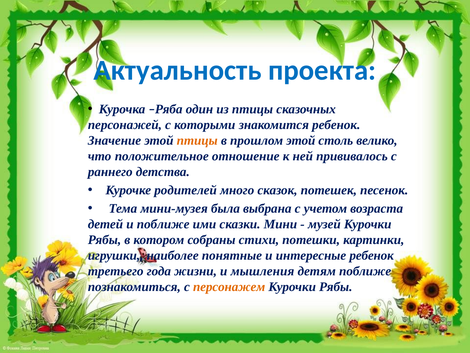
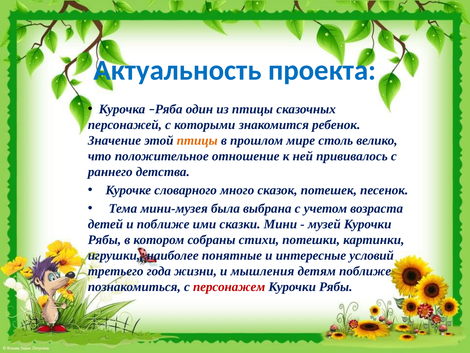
прошлом этой: этой -> мире
родителей: родителей -> словарного
интересные ребенок: ребенок -> условий
персонажем colour: orange -> red
